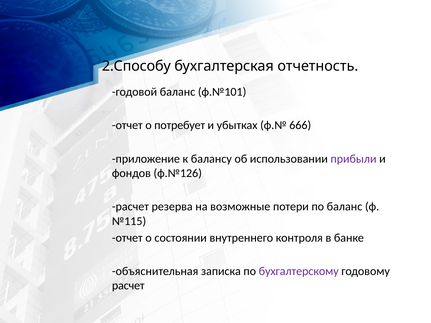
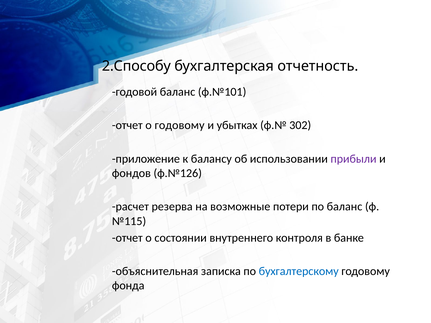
о потребует: потребует -> годовому
666: 666 -> 302
бухгалтерскому colour: purple -> blue
расчет at (128, 286): расчет -> фонда
